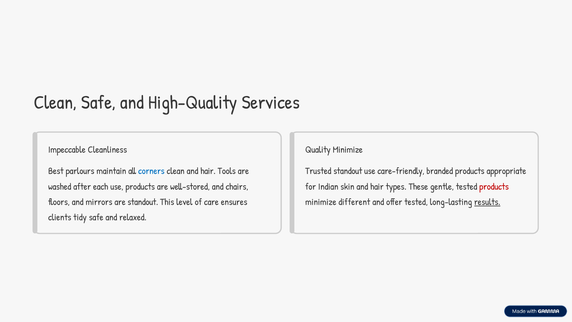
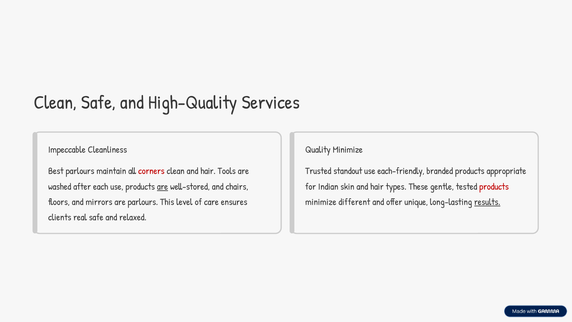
corners colour: blue -> red
care-friendly: care-friendly -> each-friendly
are at (163, 186) underline: none -> present
are standout: standout -> parlours
offer tested: tested -> unique
tidy: tidy -> real
